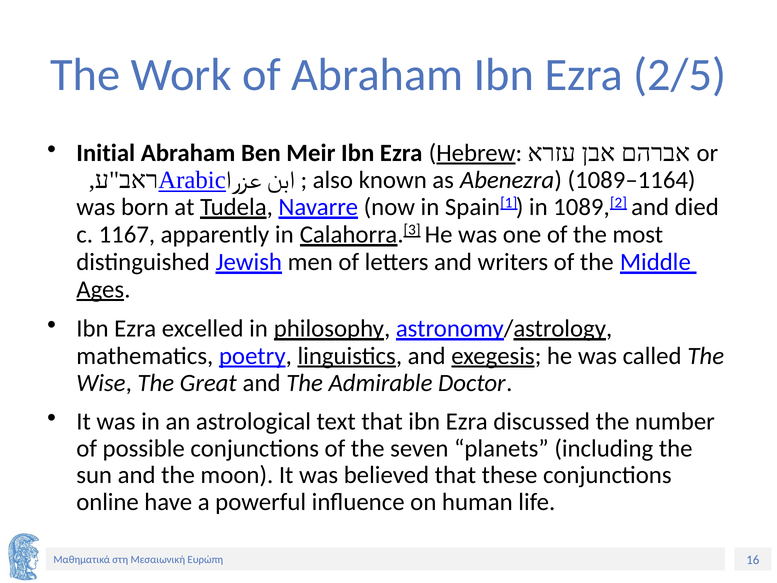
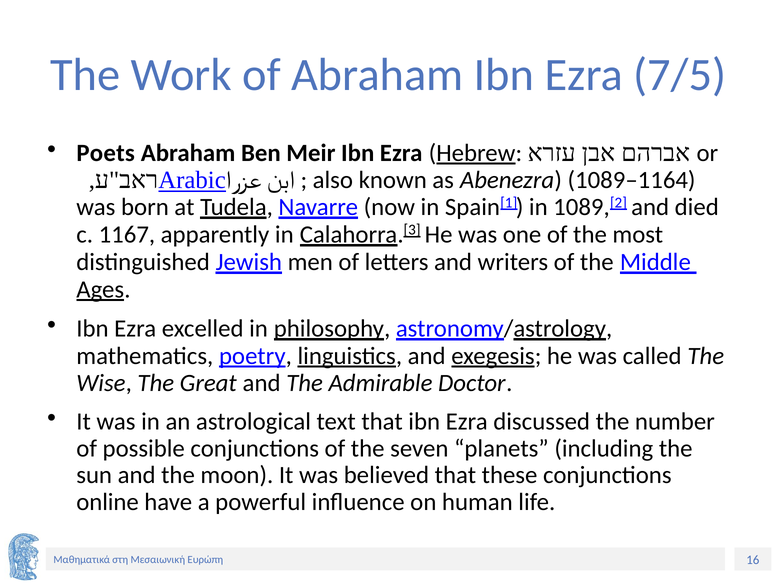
2/5: 2/5 -> 7/5
Initial: Initial -> Poets
